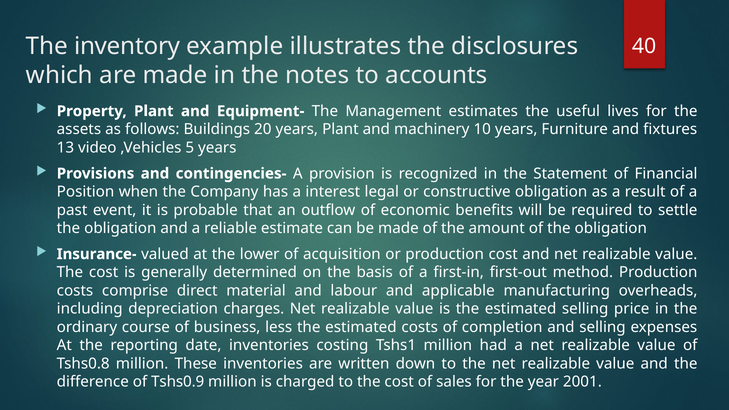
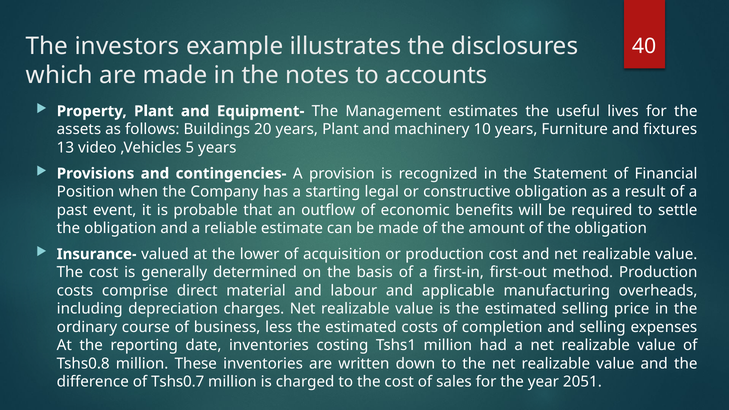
inventory: inventory -> investors
interest: interest -> starting
Tshs0.9: Tshs0.9 -> Tshs0.7
2001: 2001 -> 2051
